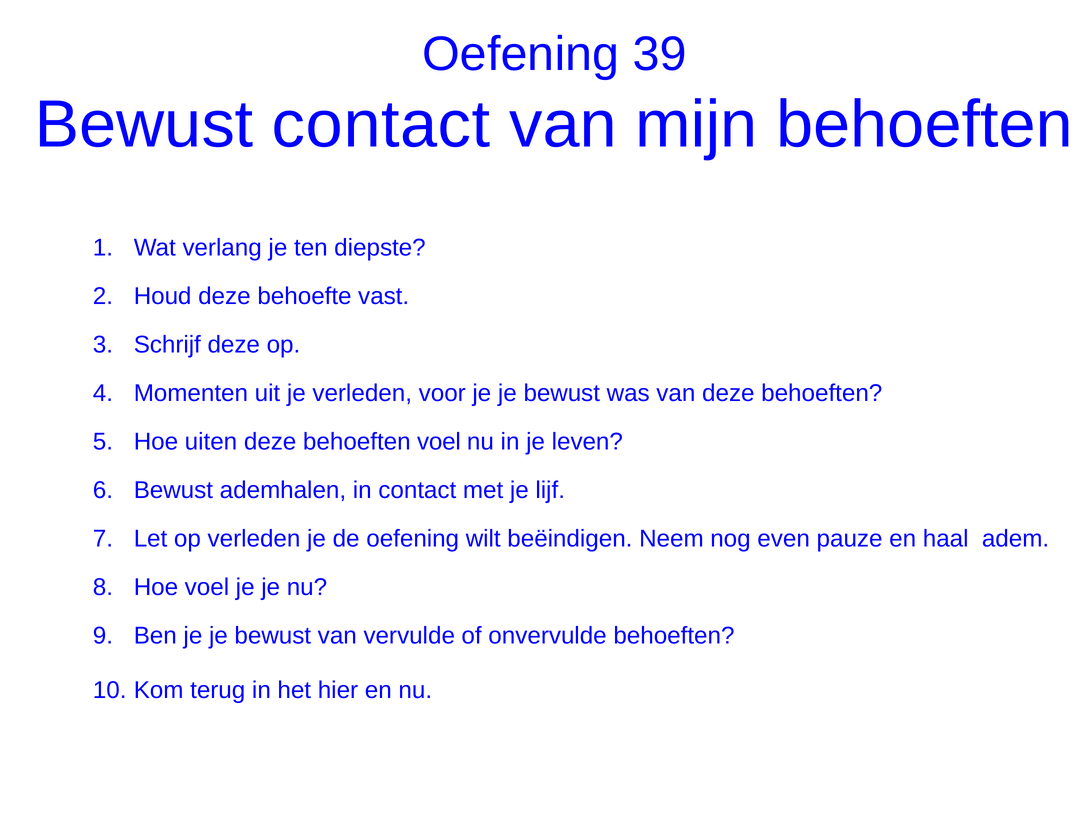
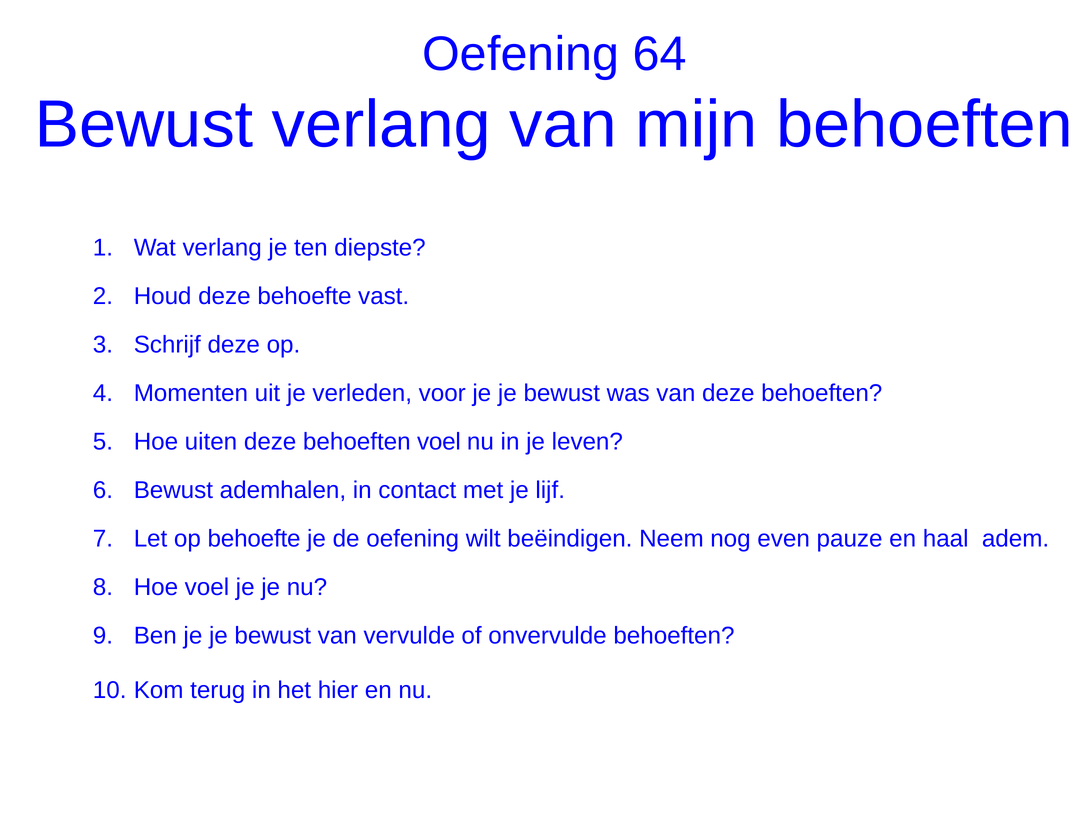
39: 39 -> 64
Bewust contact: contact -> verlang
op verleden: verleden -> behoefte
